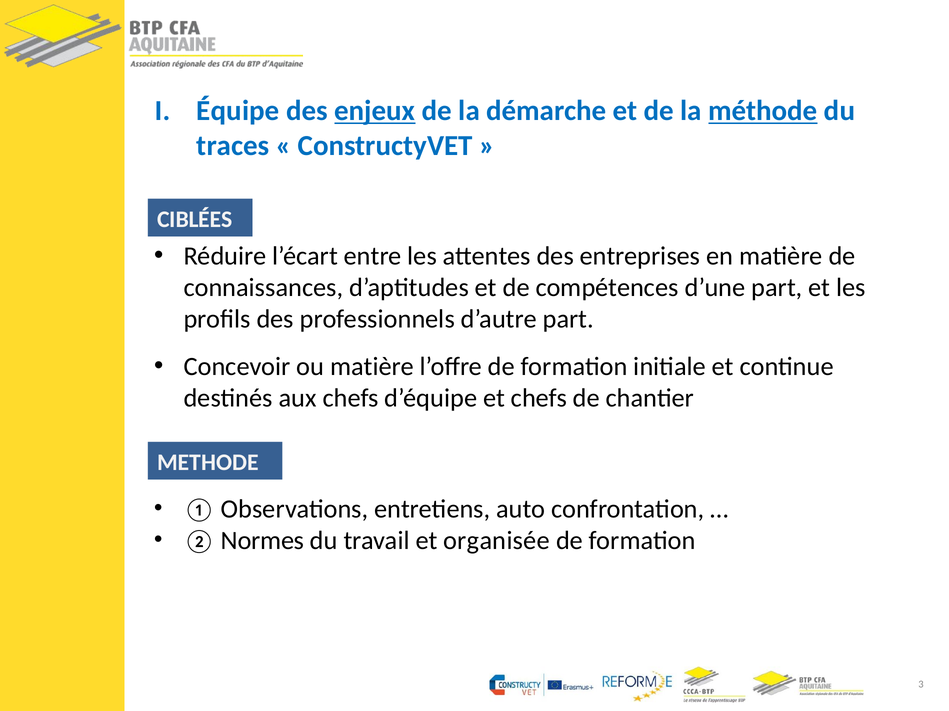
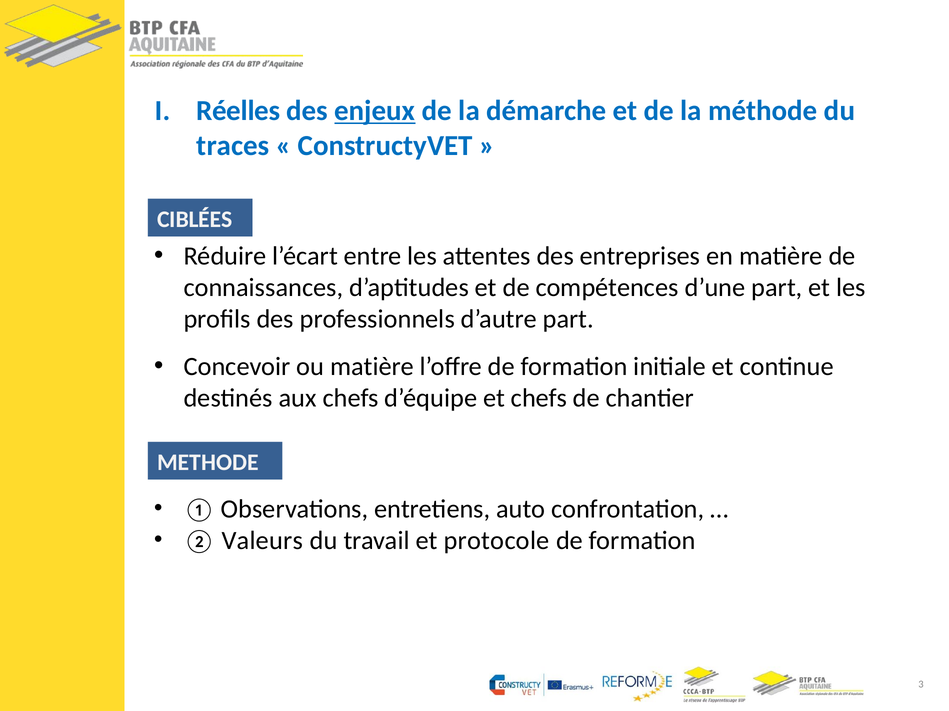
Équipe: Équipe -> Réelles
méthode underline: present -> none
Normes: Normes -> Valeurs
organisée: organisée -> protocole
